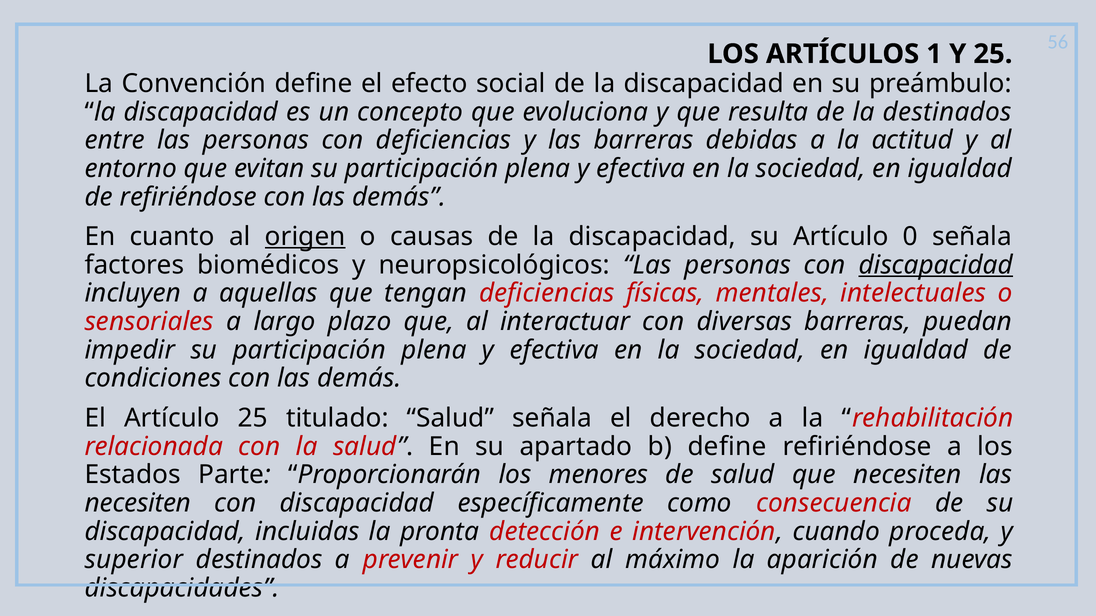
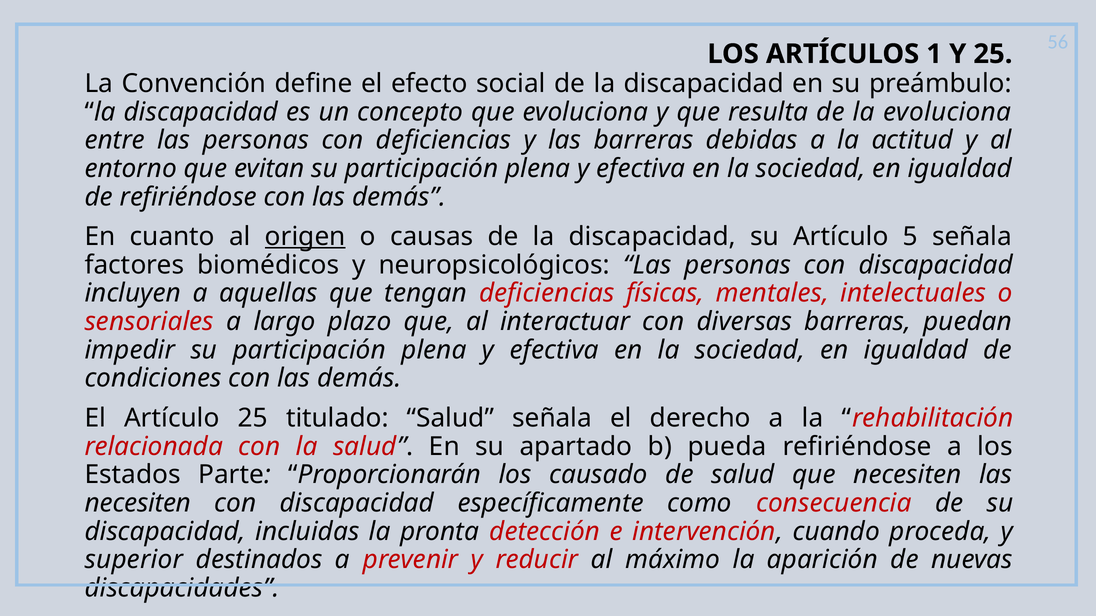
la destinados: destinados -> evoluciona
0: 0 -> 5
discapacidad at (936, 265) underline: present -> none
b define: define -> pueda
menores: menores -> causado
